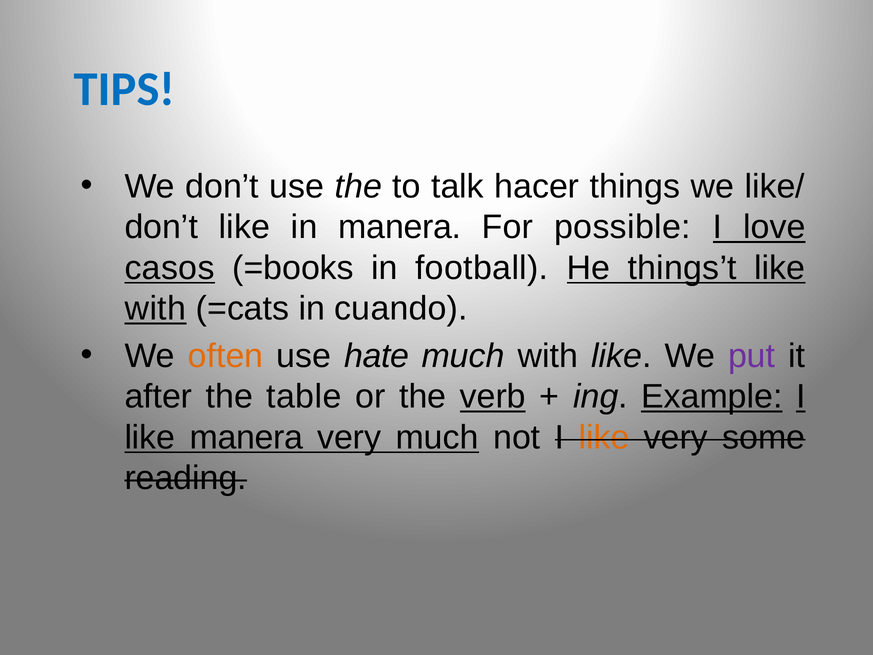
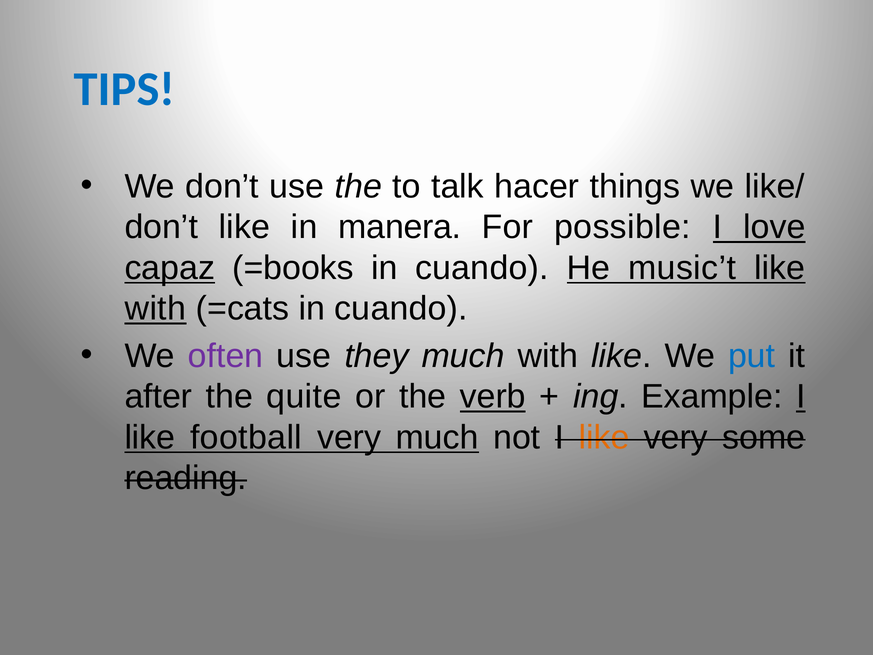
casos: casos -> capaz
=books in football: football -> cuando
things’t: things’t -> music’t
often colour: orange -> purple
hate: hate -> they
put colour: purple -> blue
table: table -> quite
Example underline: present -> none
like manera: manera -> football
